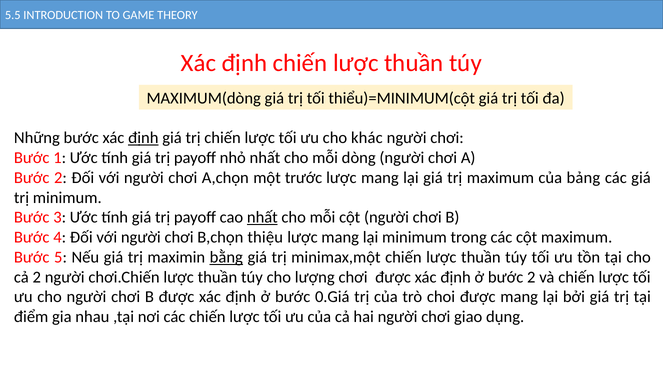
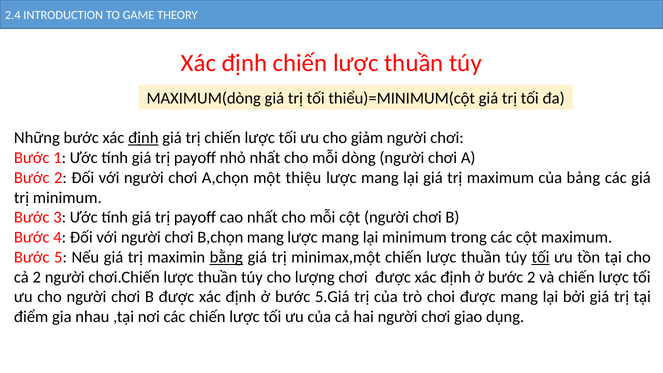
5.5: 5.5 -> 2.4
khác: khác -> giảm
trước: trước -> thiệu
nhất at (262, 217) underline: present -> none
B,chọn thiệu: thiệu -> mang
tối at (541, 257) underline: none -> present
0.Giá: 0.Giá -> 5.Giá
